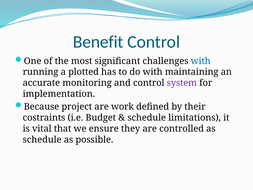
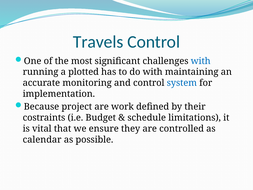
Benefit: Benefit -> Travels
system colour: purple -> blue
schedule at (42, 139): schedule -> calendar
